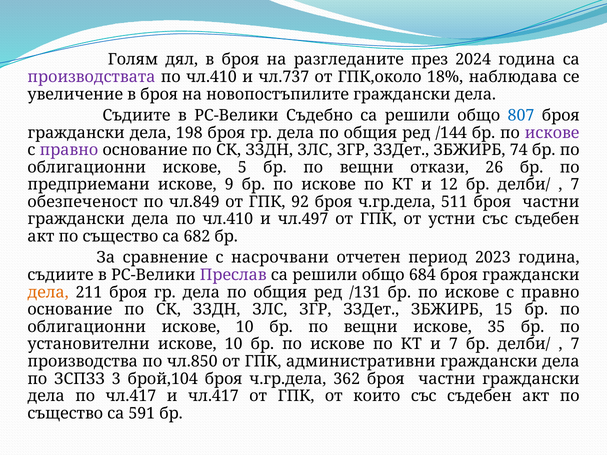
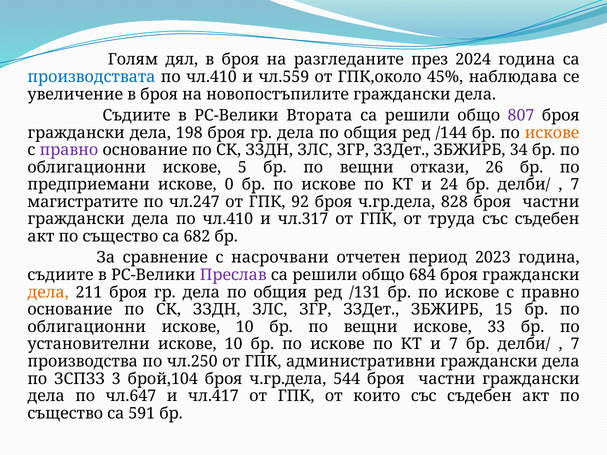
производствата colour: purple -> blue
чл.737: чл.737 -> чл.559
18%: 18% -> 45%
Съдебно: Съдебно -> Втората
807 colour: blue -> purple
искове at (552, 133) colour: purple -> orange
74: 74 -> 34
9: 9 -> 0
12: 12 -> 24
обезпеченост: обезпеченост -> магистратите
чл.849: чл.849 -> чл.247
511: 511 -> 828
чл.497: чл.497 -> чл.317
устни: устни -> труда
35: 35 -> 33
чл.850: чл.850 -> чл.250
362: 362 -> 544
по чл.417: чл.417 -> чл.647
